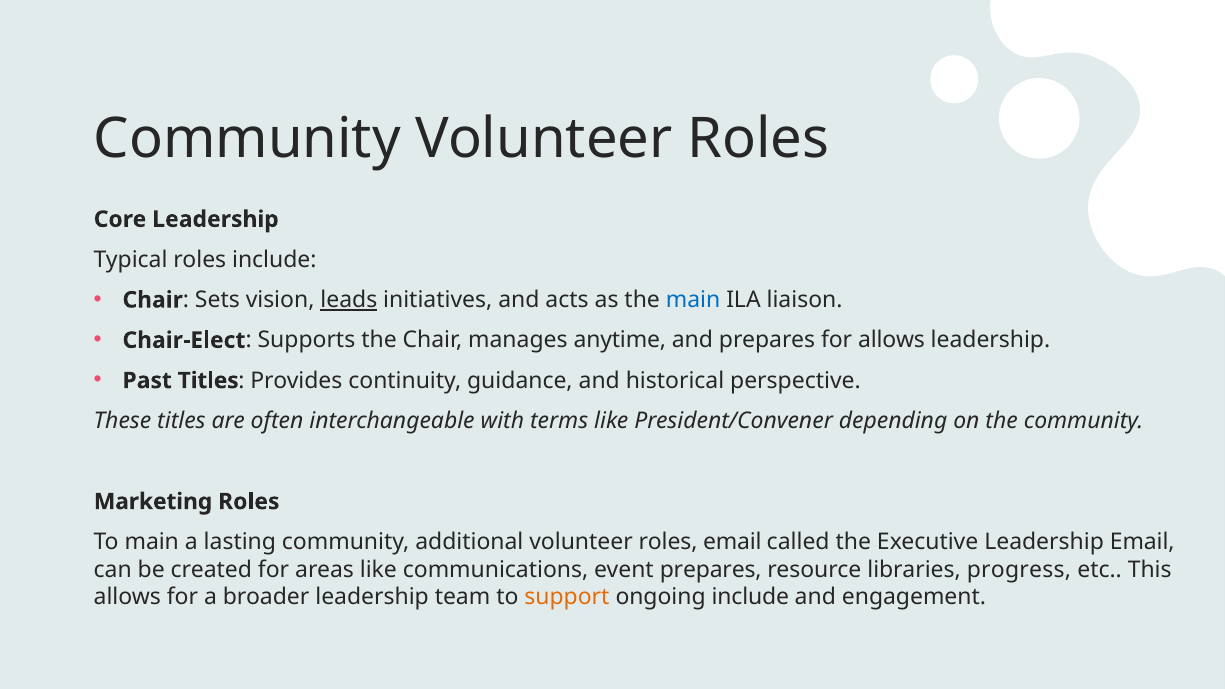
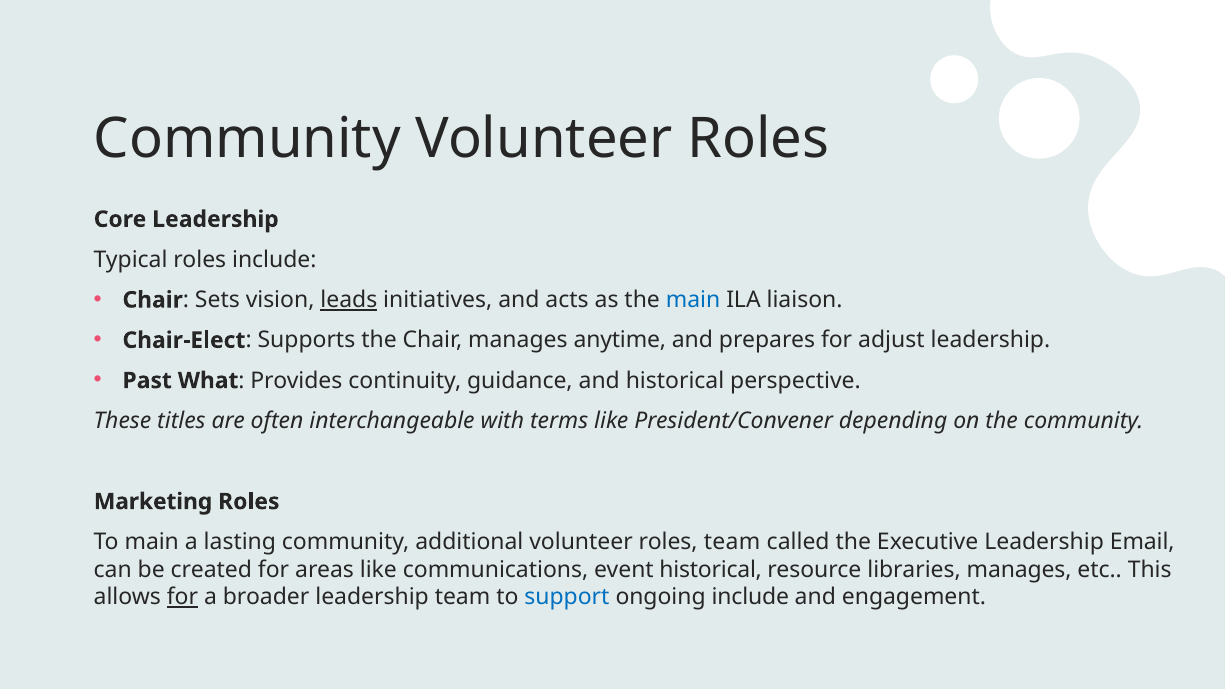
for allows: allows -> adjust
Past Titles: Titles -> What
roles email: email -> team
event prepares: prepares -> historical
libraries progress: progress -> manages
for at (182, 597) underline: none -> present
support colour: orange -> blue
